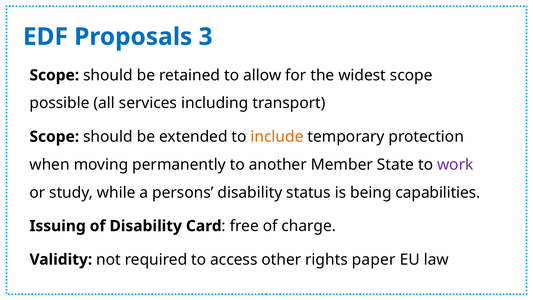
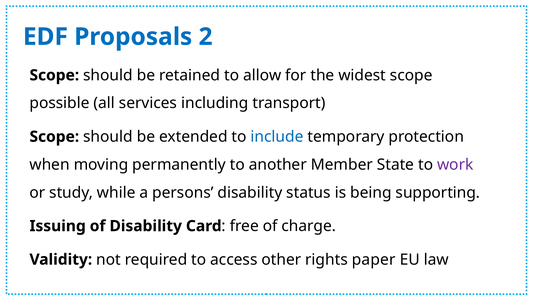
3: 3 -> 2
include colour: orange -> blue
capabilities: capabilities -> supporting
